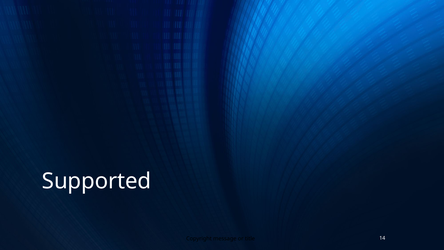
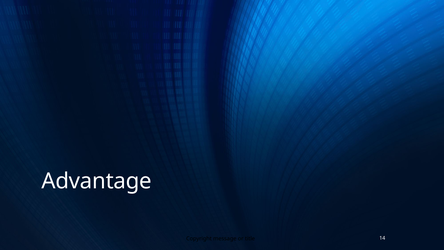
Supported: Supported -> Advantage
